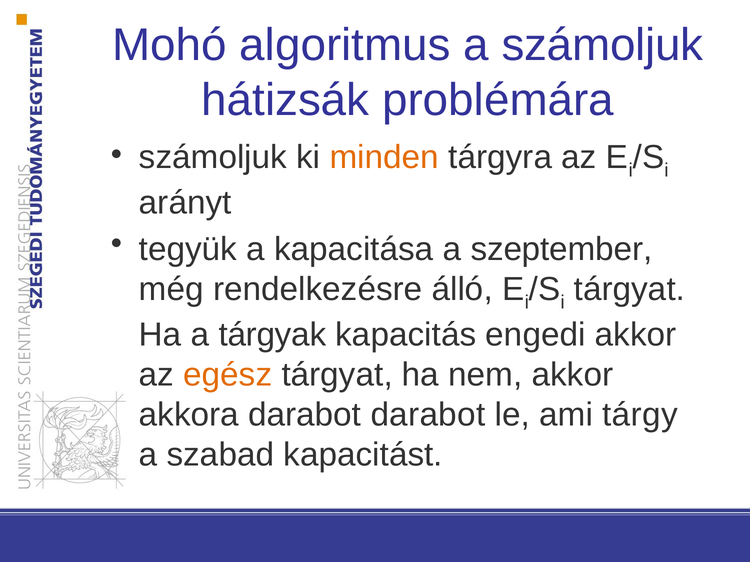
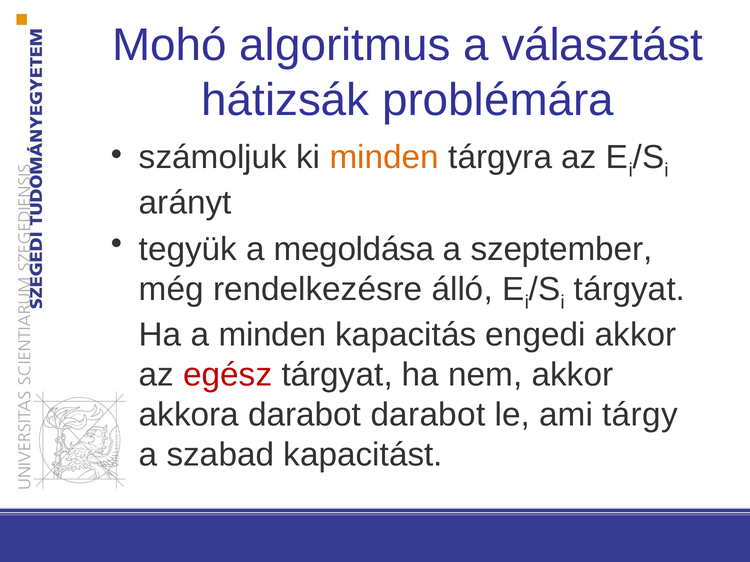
a számoljuk: számoljuk -> választást
kapacitása: kapacitása -> megoldása
a tárgyak: tárgyak -> minden
egész colour: orange -> red
